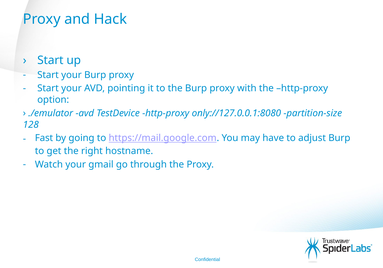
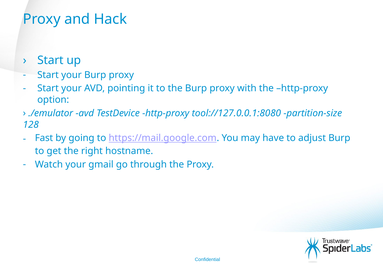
only://127.0.0.1:8080: only://127.0.0.1:8080 -> tool://127.0.0.1:8080
